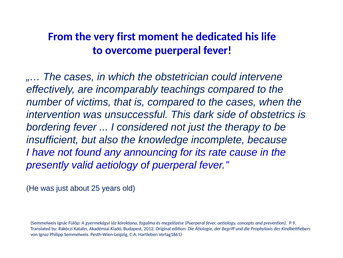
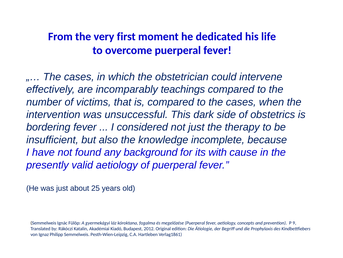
announcing: announcing -> background
rate: rate -> with
